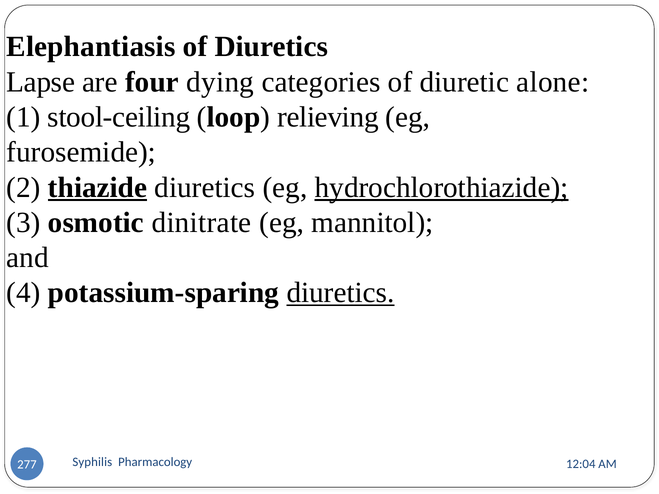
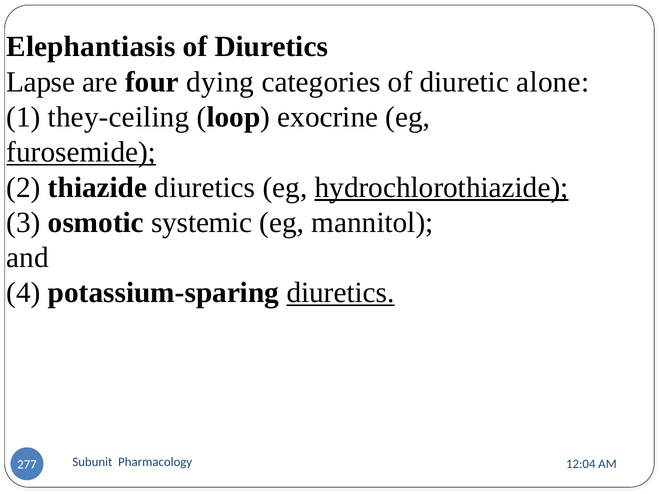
stool-ceiling: stool-ceiling -> they-ceiling
relieving: relieving -> exocrine
furosemide underline: none -> present
thiazide underline: present -> none
dinitrate: dinitrate -> systemic
Syphilis: Syphilis -> Subunit
